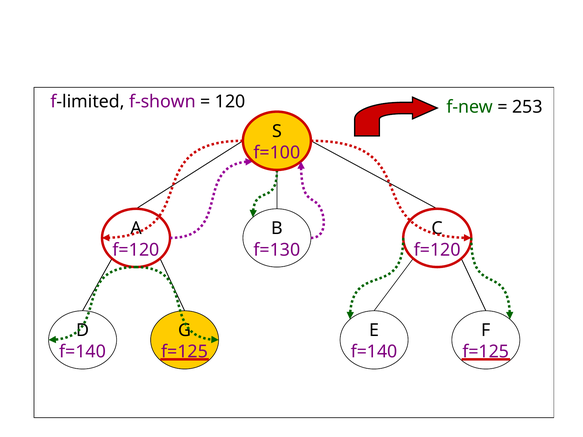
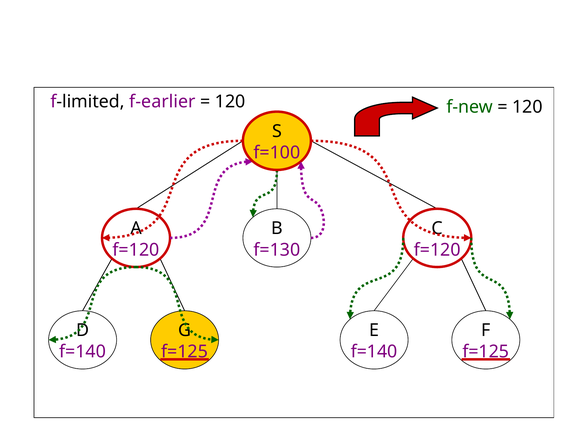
f-shown: f-shown -> f-earlier
253 at (527, 107): 253 -> 120
